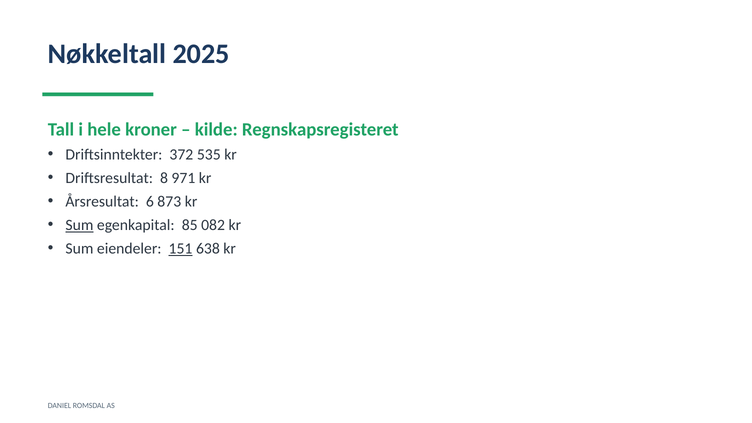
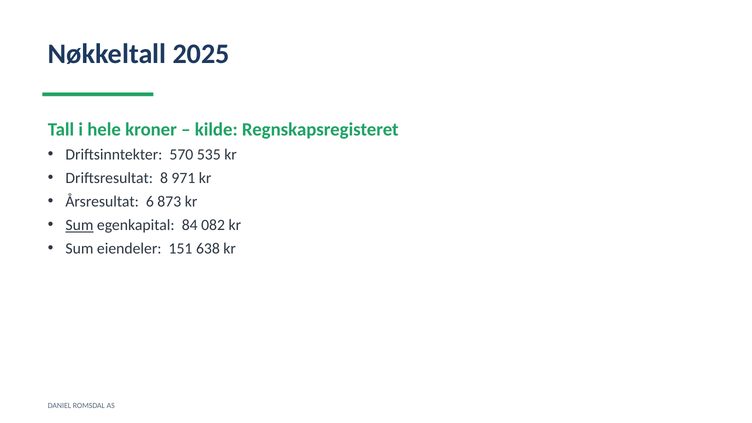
372: 372 -> 570
85: 85 -> 84
151 underline: present -> none
